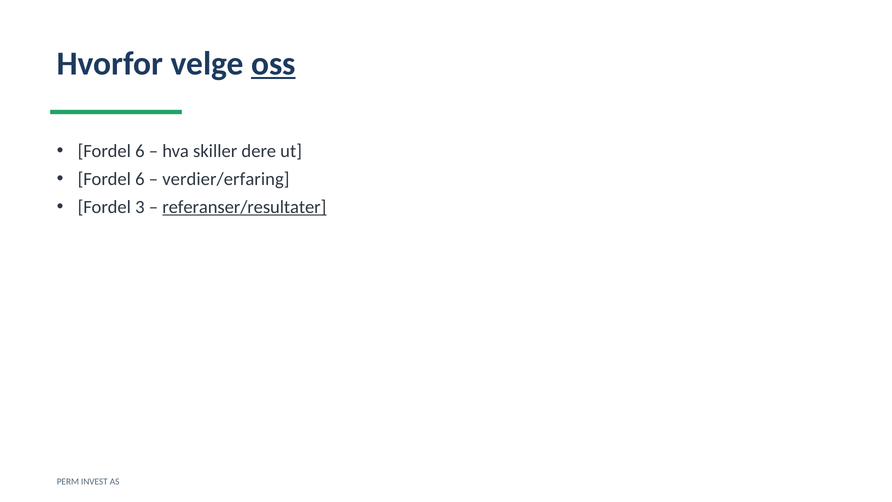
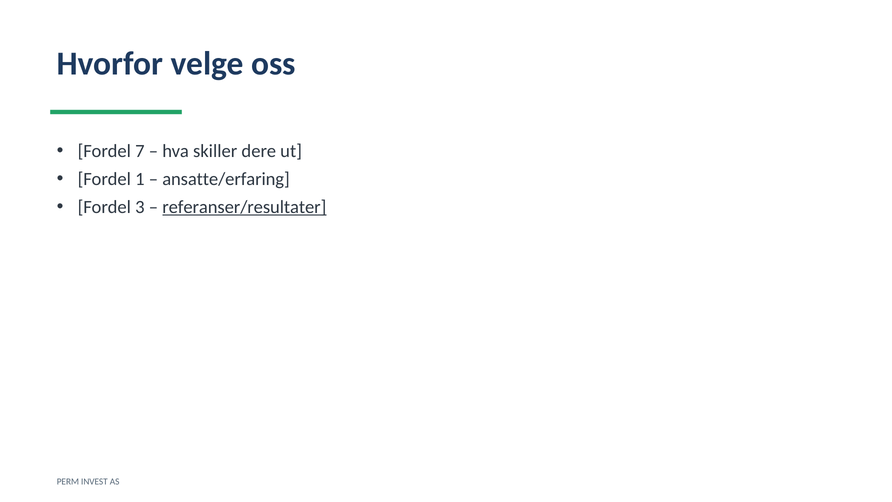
oss underline: present -> none
6 at (140, 151): 6 -> 7
6 at (140, 179): 6 -> 1
verdier/erfaring: verdier/erfaring -> ansatte/erfaring
